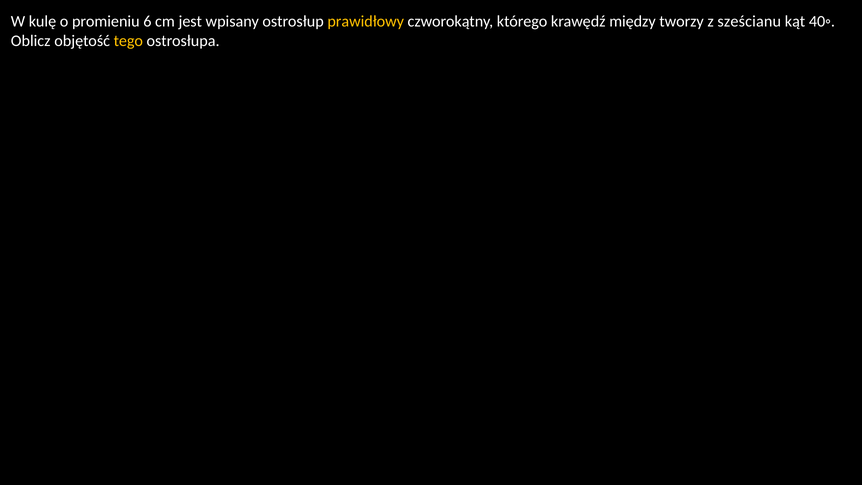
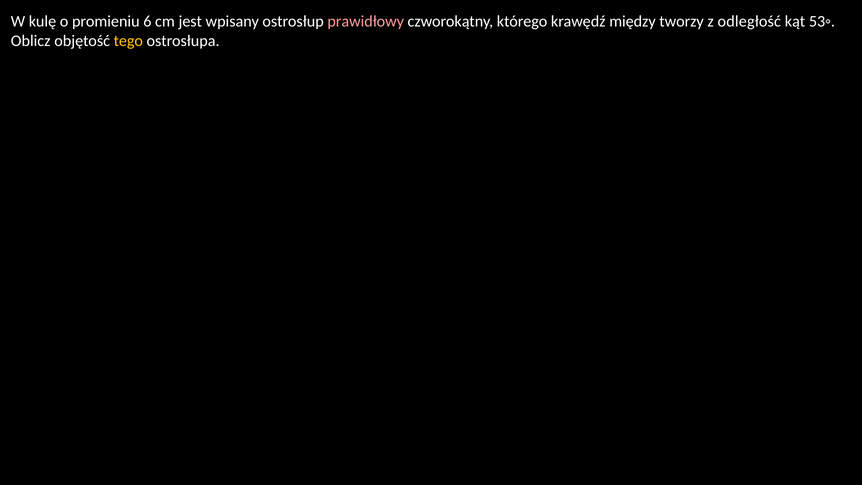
prawidłowy colour: yellow -> pink
sześcianu: sześcianu -> odległość
40◦: 40◦ -> 53◦
